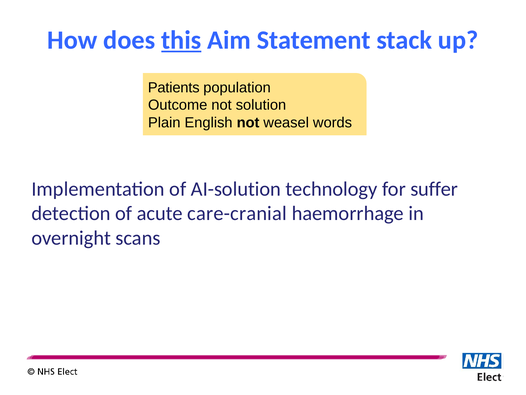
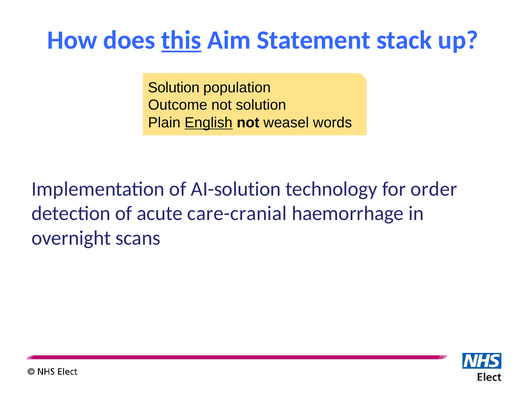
Patients at (174, 87): Patients -> Solution
English underline: none -> present
suffer: suffer -> order
